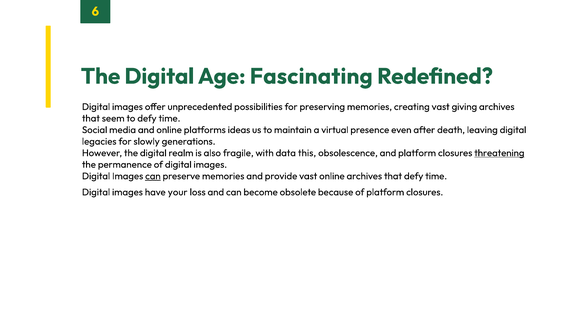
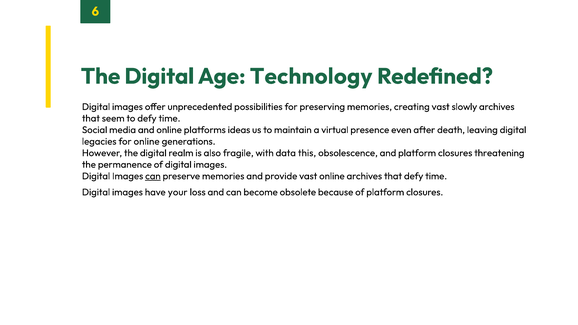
Fascinating: Fascinating -> Technology
giving: giving -> slowly
for slowly: slowly -> online
threatening underline: present -> none
